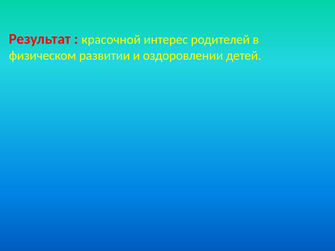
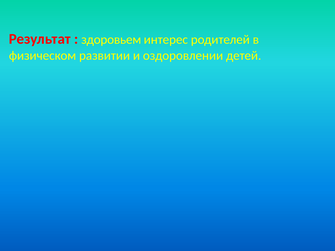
красочной: красочной -> здоровьем
